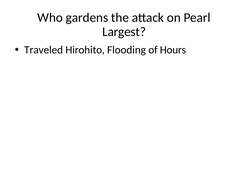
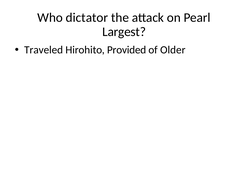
gardens: gardens -> dictator
Flooding: Flooding -> Provided
Hours: Hours -> Older
